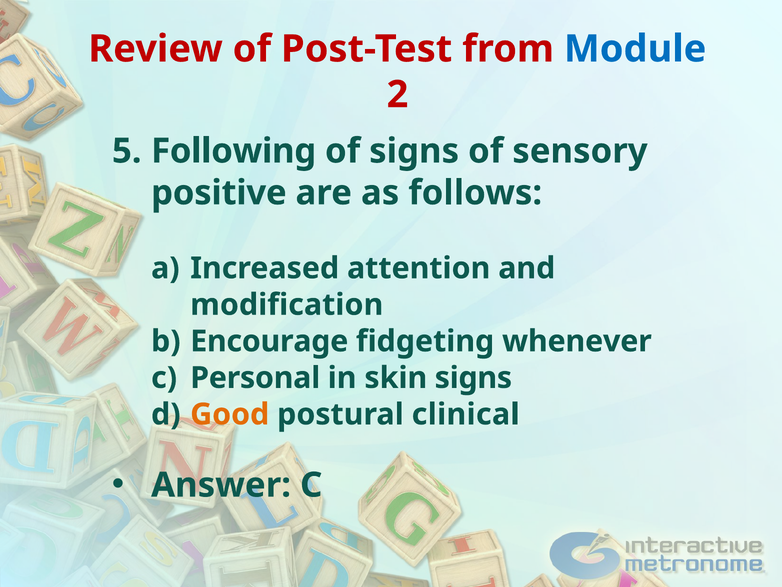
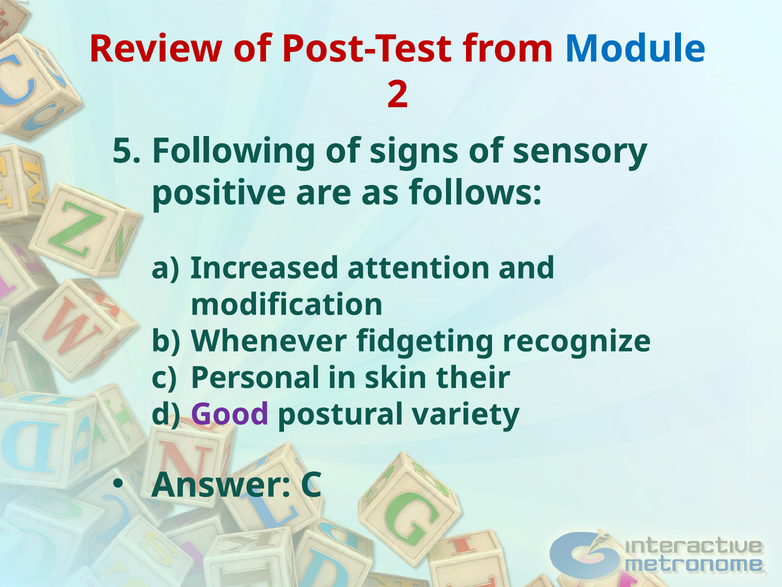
Encourage: Encourage -> Whenever
whenever: whenever -> recognize
skin signs: signs -> their
Good colour: orange -> purple
clinical: clinical -> variety
